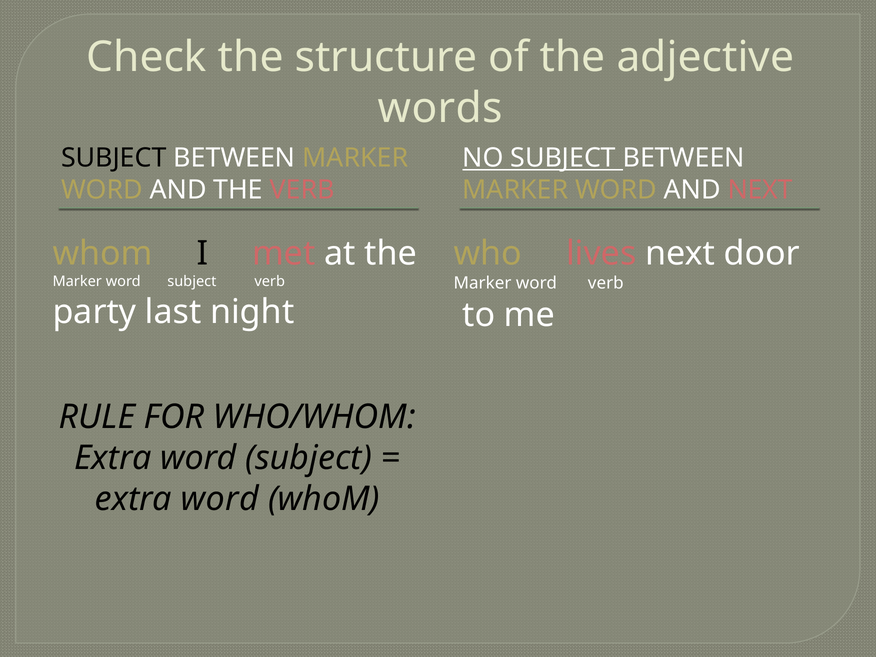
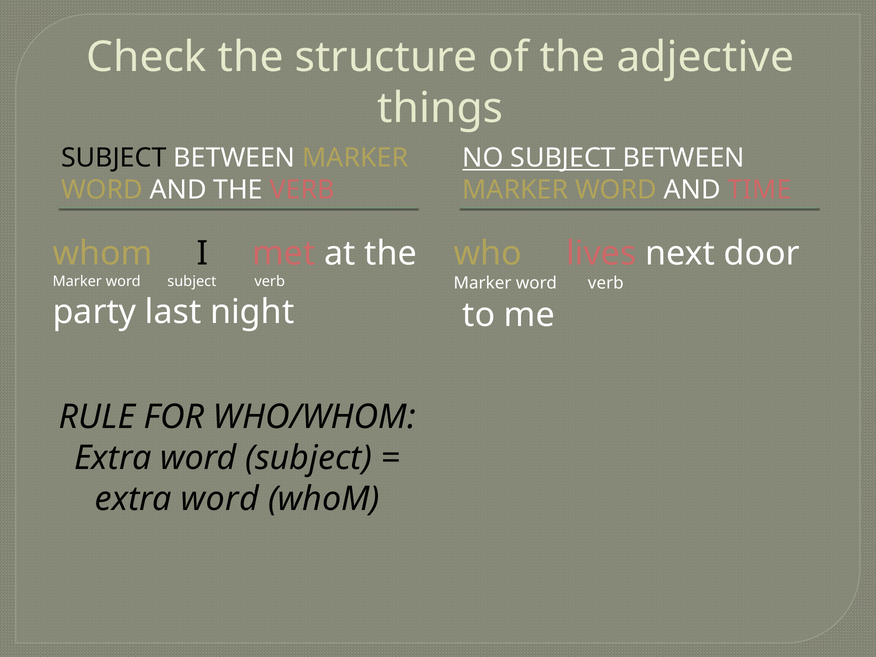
words: words -> things
AND NEXT: NEXT -> TIME
